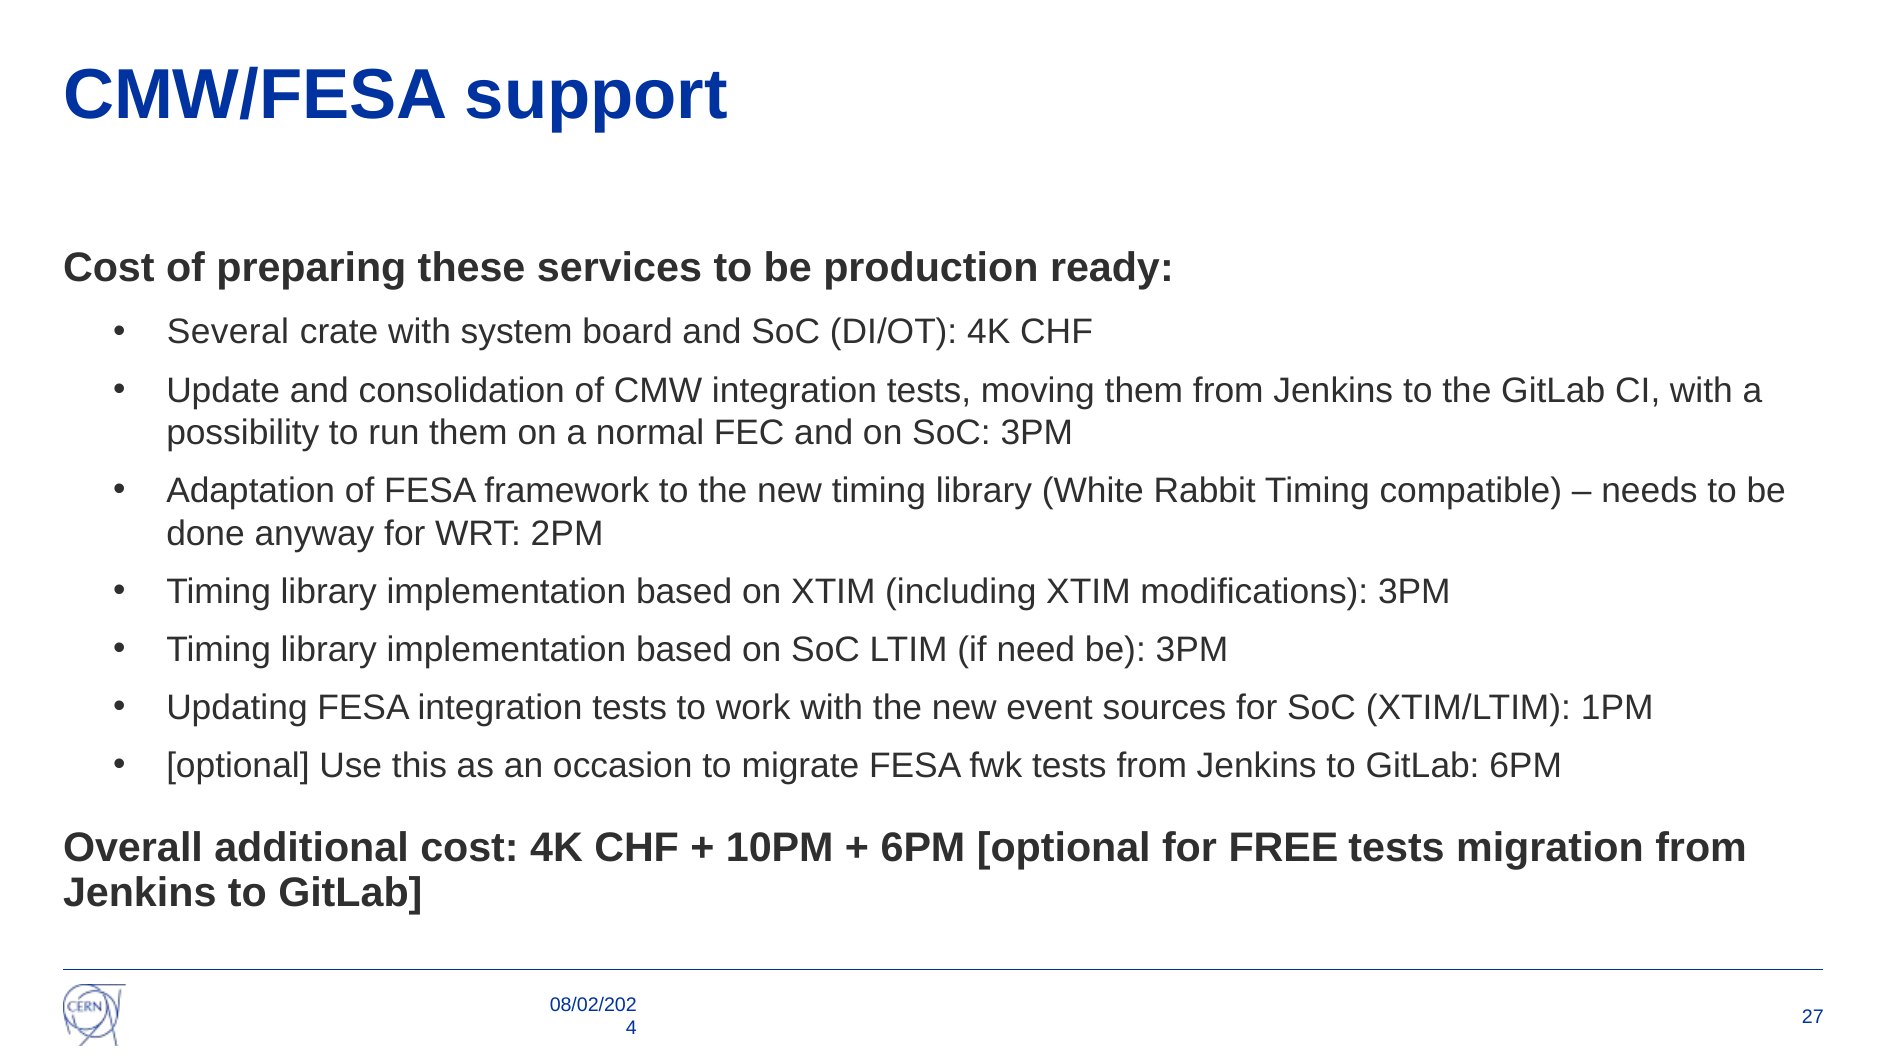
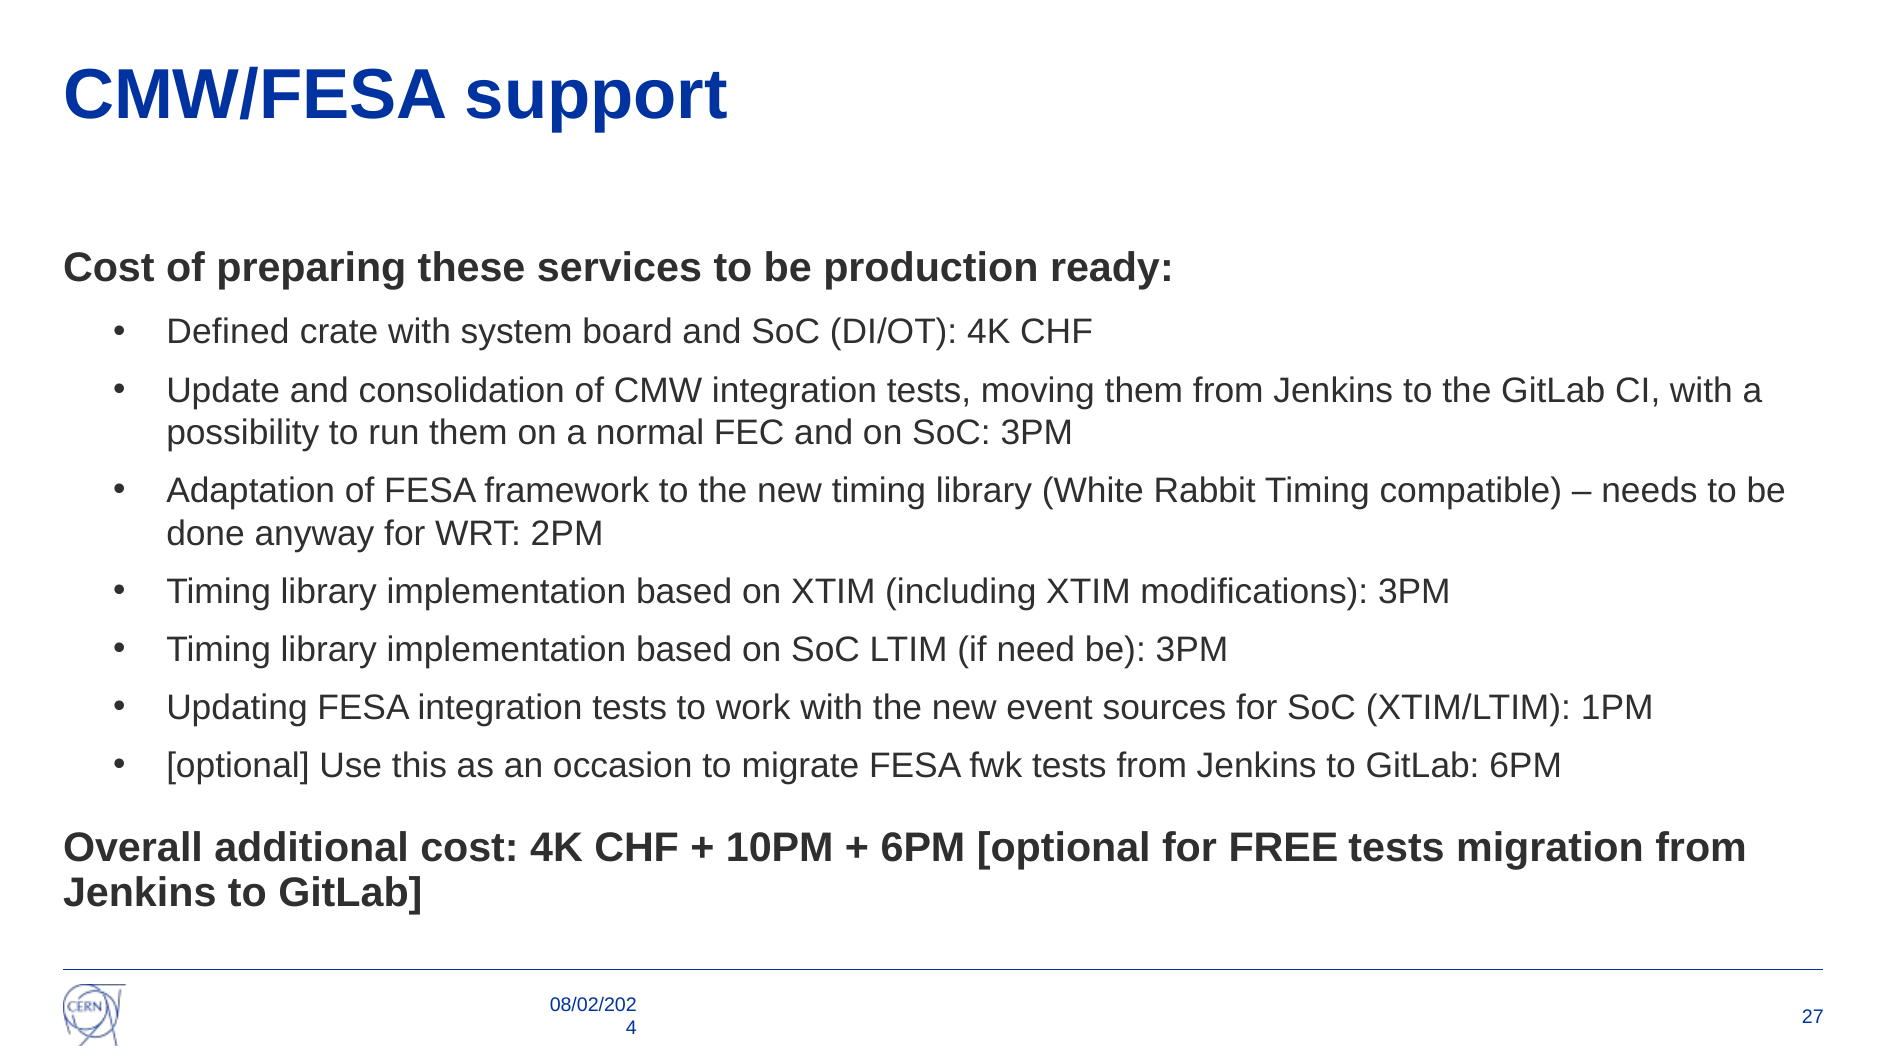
Several: Several -> Defined
